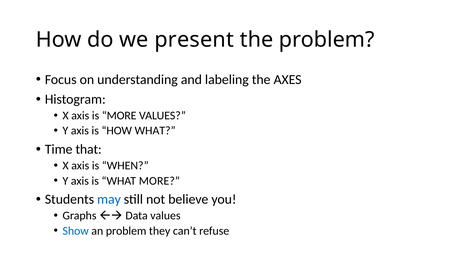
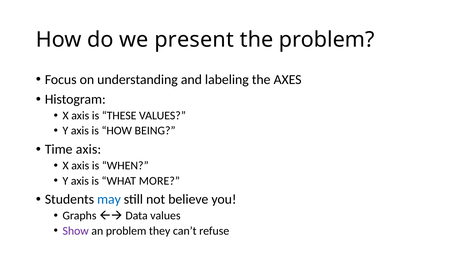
is MORE: MORE -> THESE
HOW WHAT: WHAT -> BEING
Time that: that -> axis
Show colour: blue -> purple
